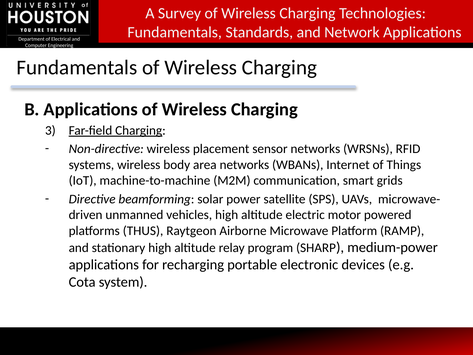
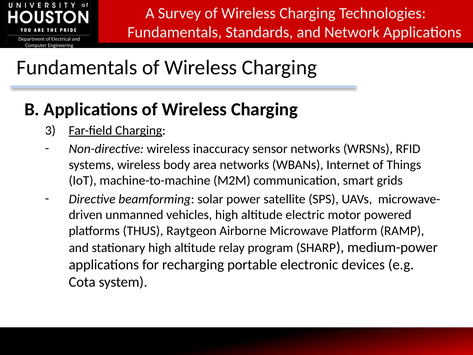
placement: placement -> inaccuracy
